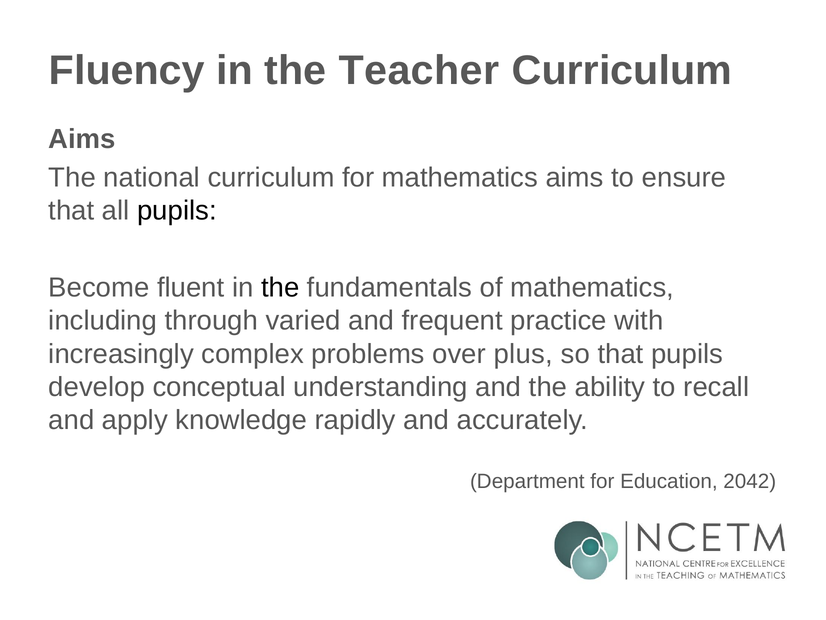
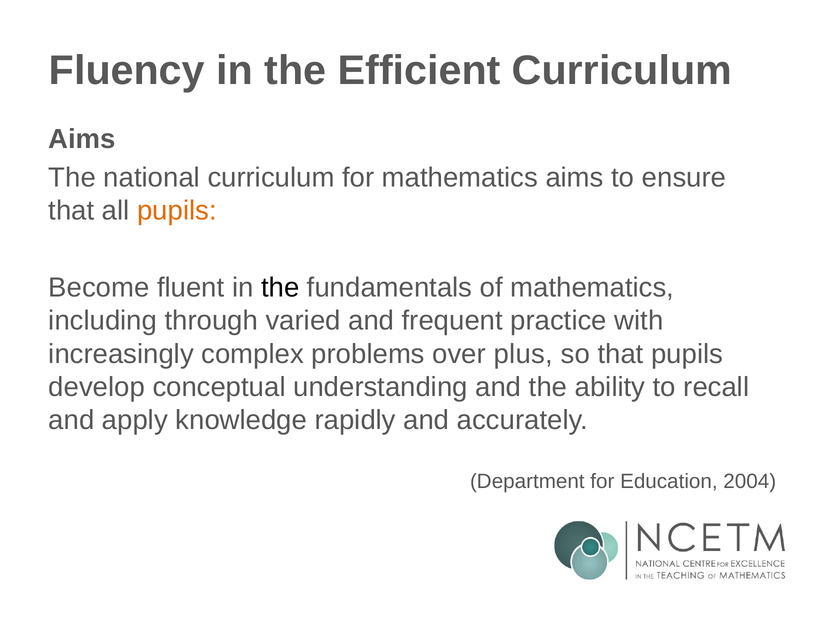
Teacher: Teacher -> Efficient
pupils at (177, 210) colour: black -> orange
2042: 2042 -> 2004
